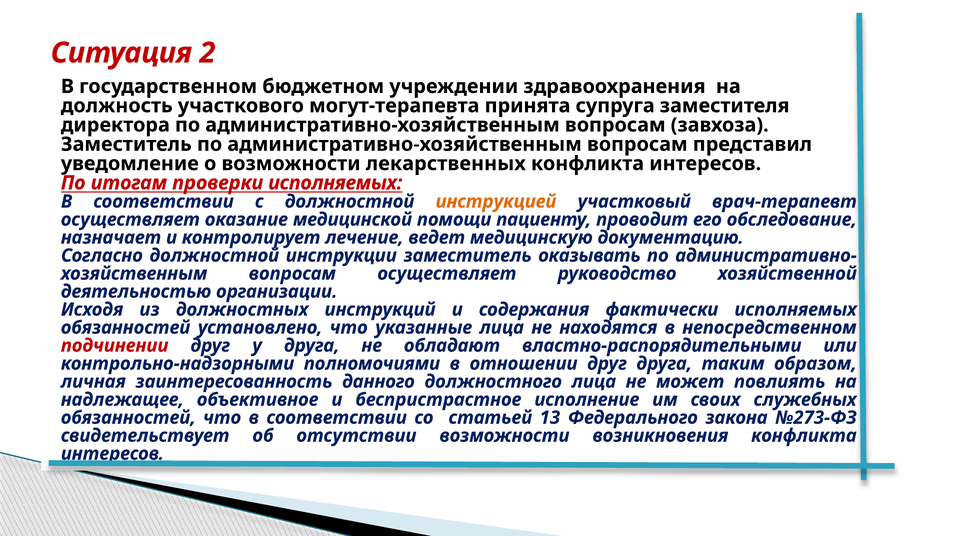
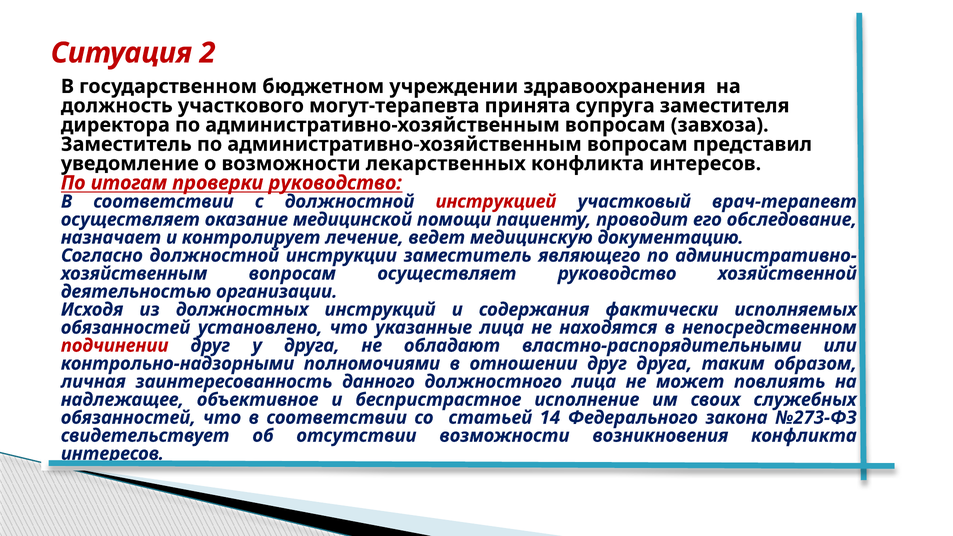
проверки исполняемых: исполняемых -> руководство
инструкцией colour: orange -> red
оказывать: оказывать -> являющего
13: 13 -> 14
